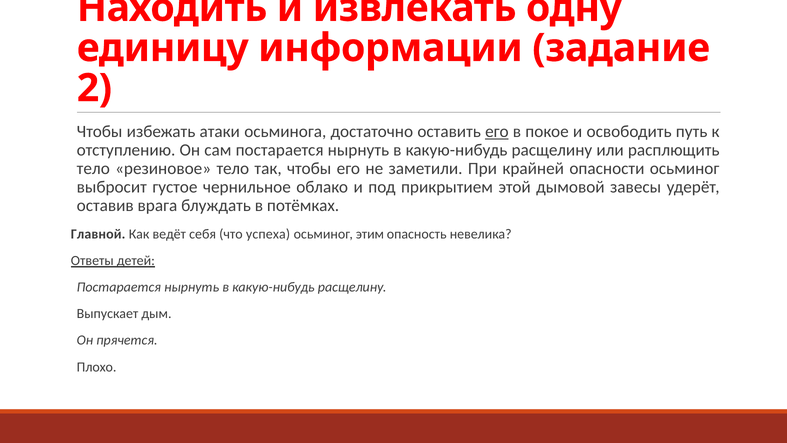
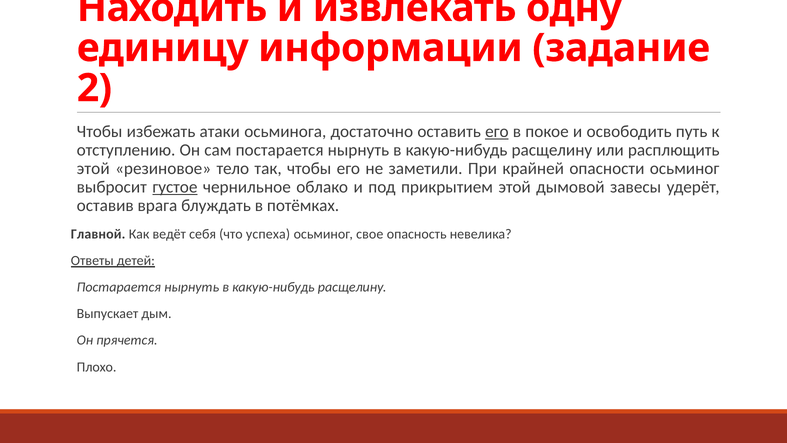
тело at (93, 168): тело -> этой
густое underline: none -> present
этим: этим -> свое
